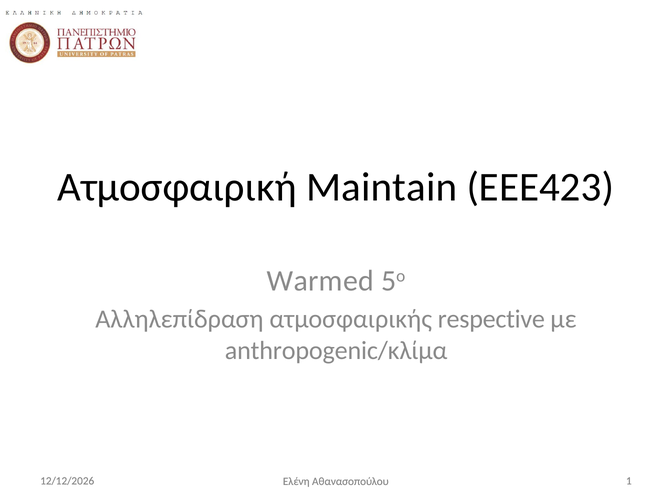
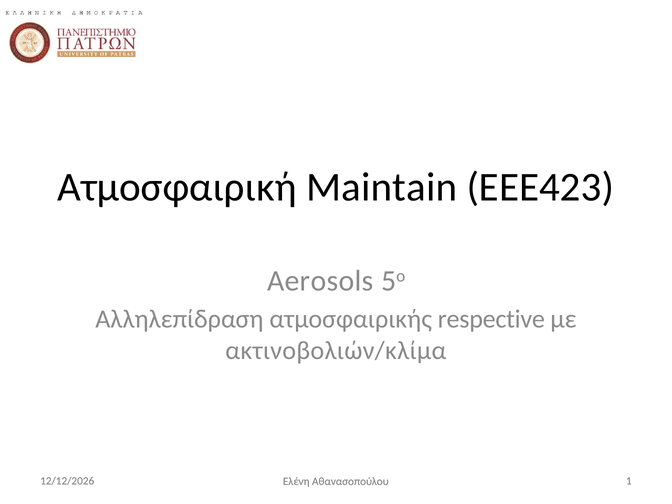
Warmed: Warmed -> Aerosols
anthropogenic/κλίμα: anthropogenic/κλίμα -> ακτινοβολιών/κλίμα
